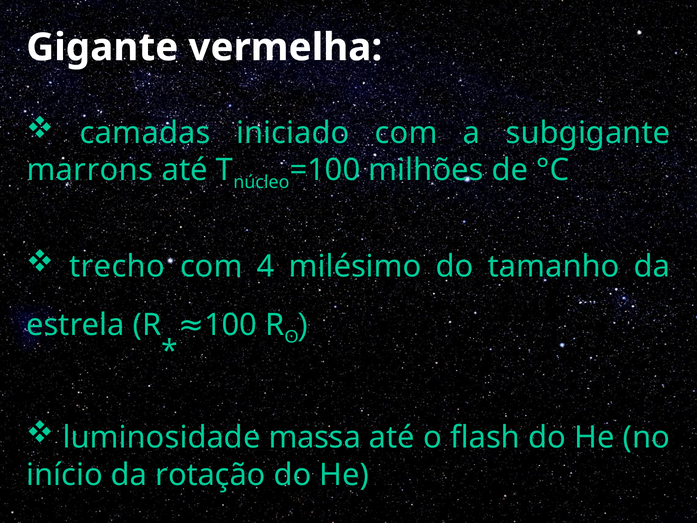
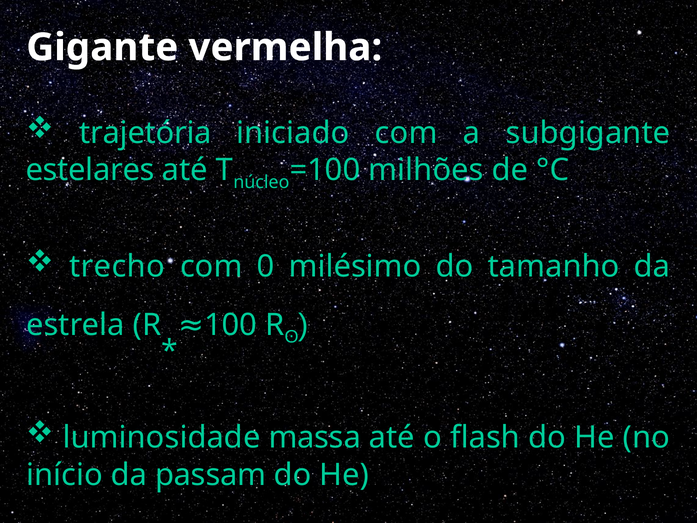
camadas: camadas -> trajetória
marrons: marrons -> estelares
4: 4 -> 0
rotação: rotação -> passam
